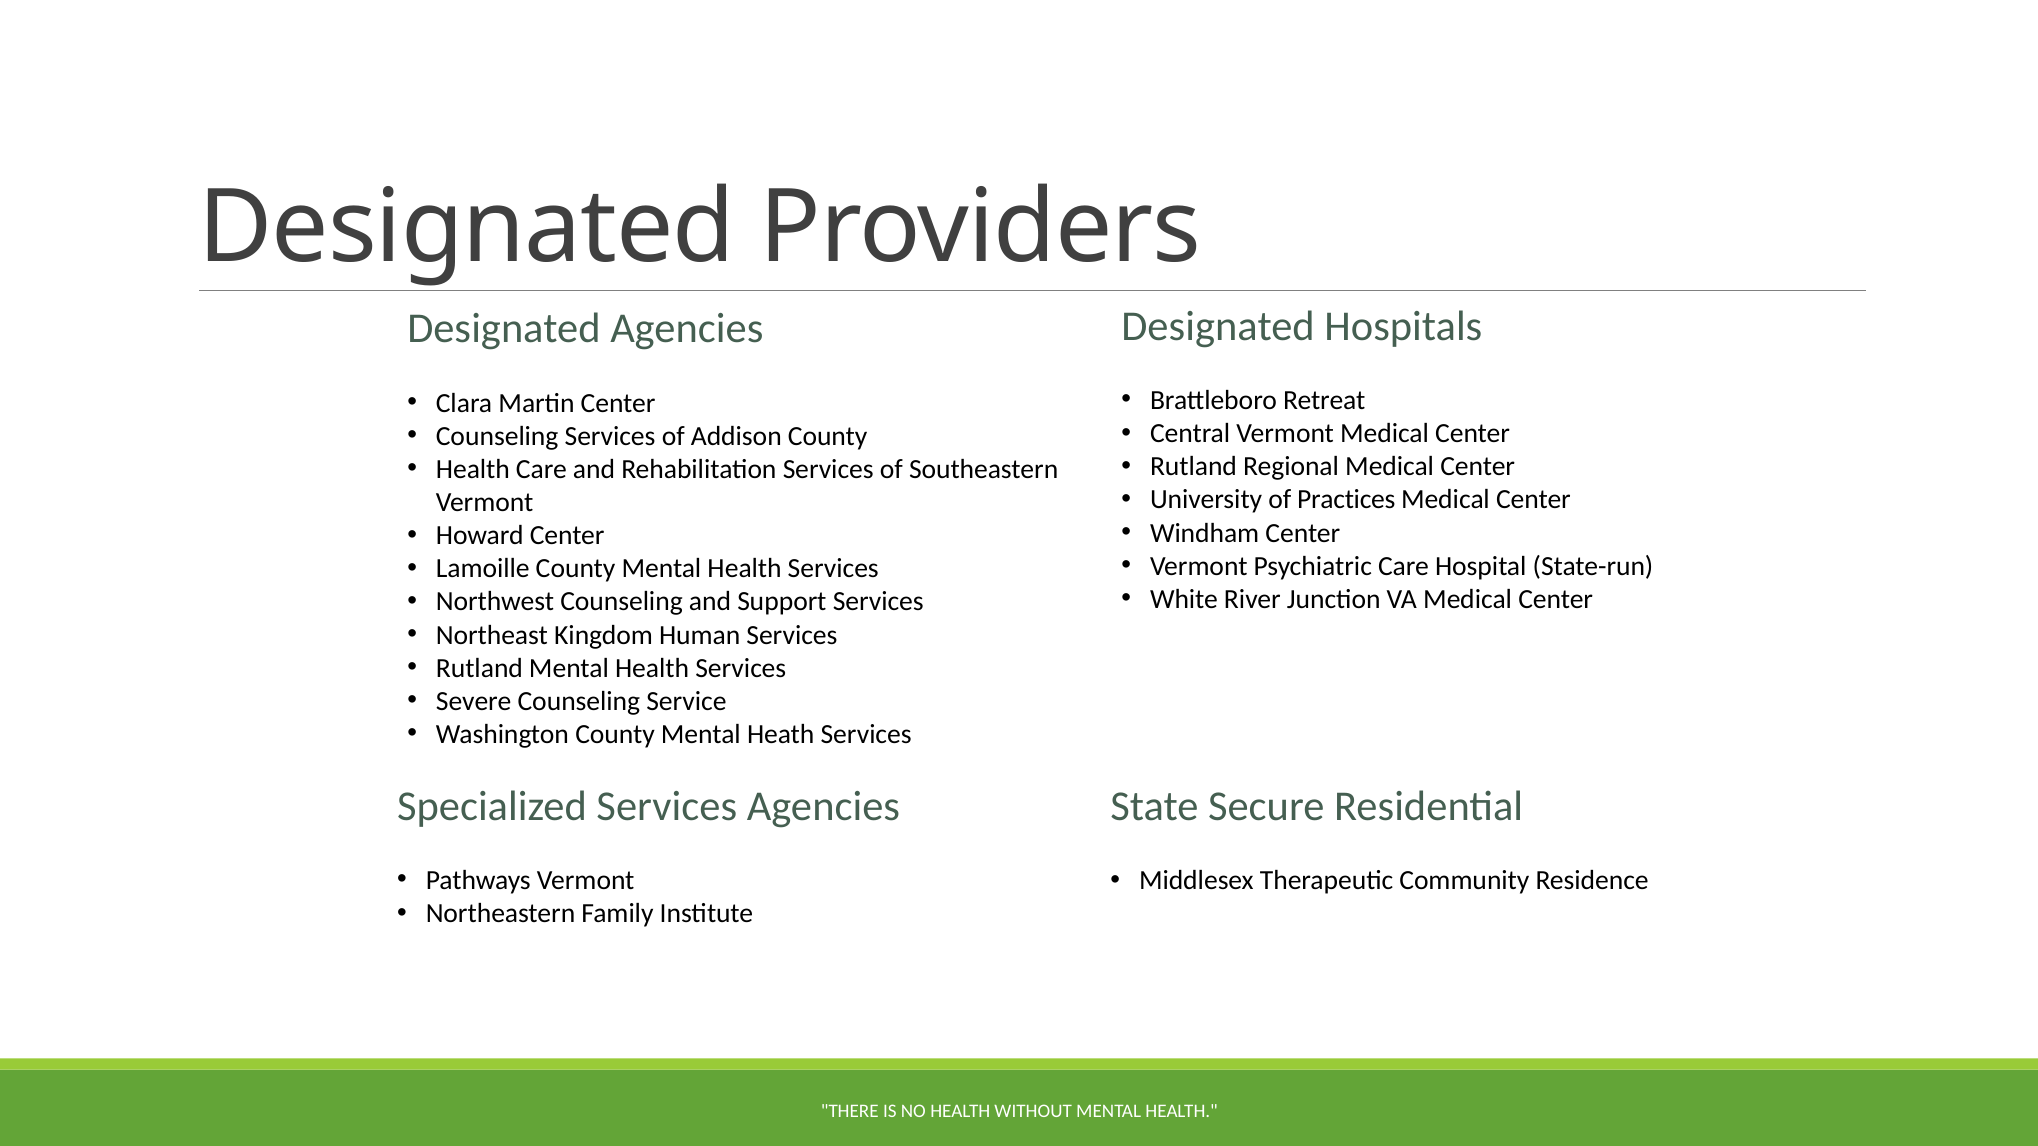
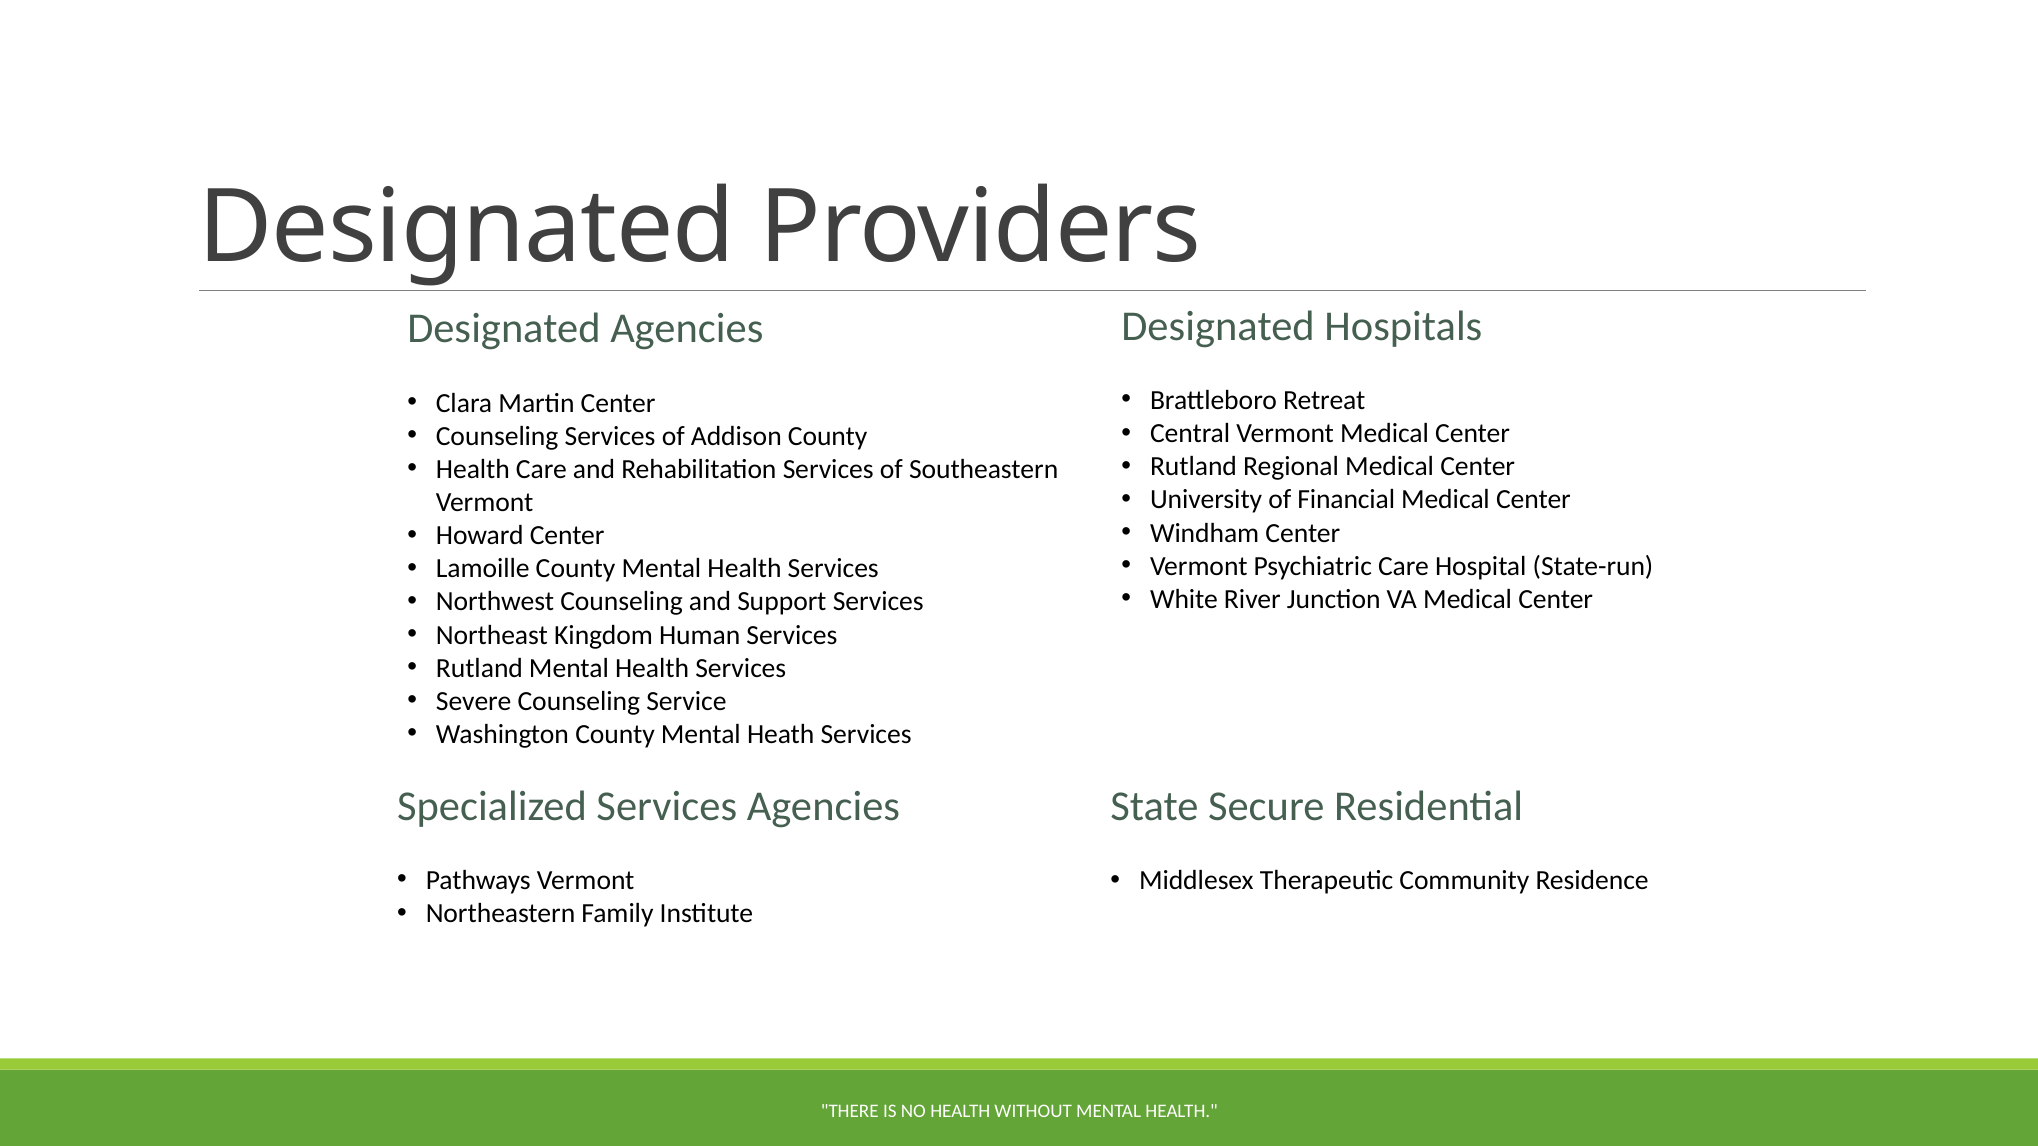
Practices: Practices -> Financial
